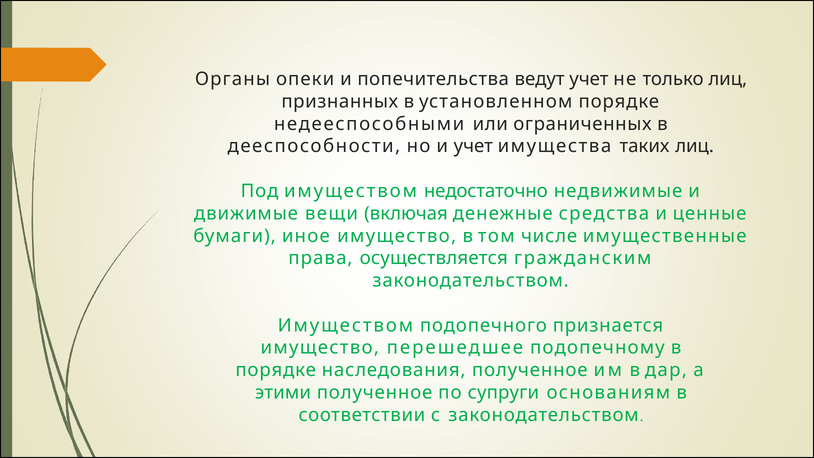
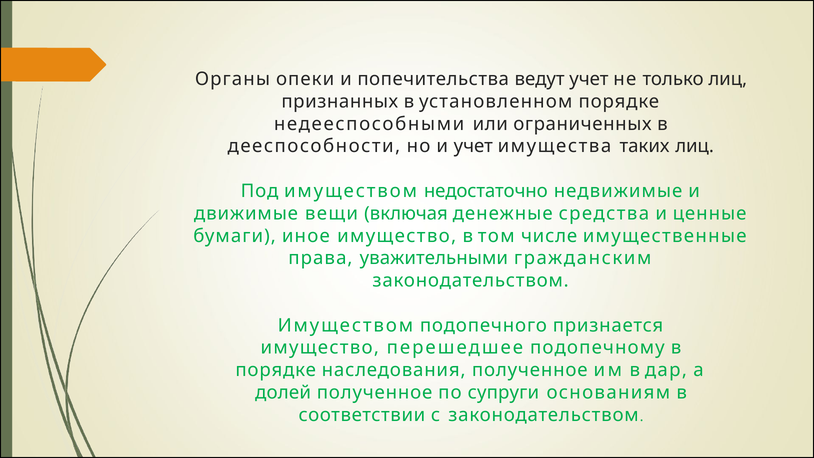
осуществляется: осуществляется -> уважительными
этими: этими -> долей
